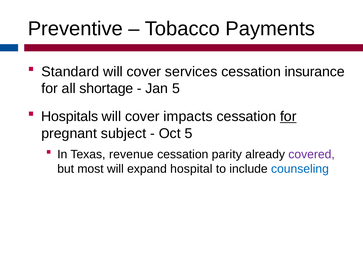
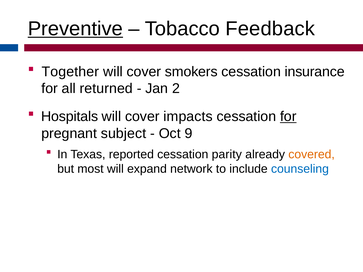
Preventive underline: none -> present
Payments: Payments -> Feedback
Standard: Standard -> Together
services: services -> smokers
shortage: shortage -> returned
Jan 5: 5 -> 2
Oct 5: 5 -> 9
revenue: revenue -> reported
covered colour: purple -> orange
hospital: hospital -> network
